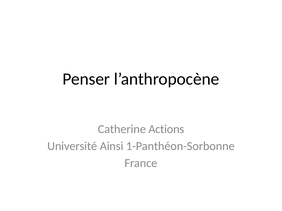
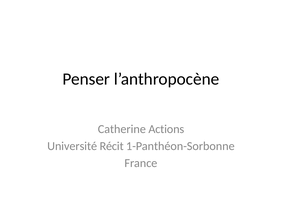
Ainsi: Ainsi -> Récit
